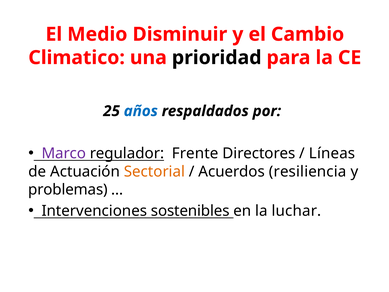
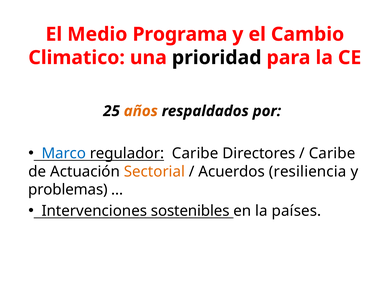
Disminuir: Disminuir -> Programa
años colour: blue -> orange
Marco colour: purple -> blue
regulador Frente: Frente -> Caribe
Líneas at (332, 153): Líneas -> Caribe
luchar: luchar -> países
